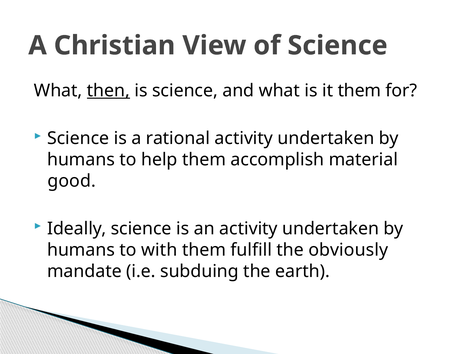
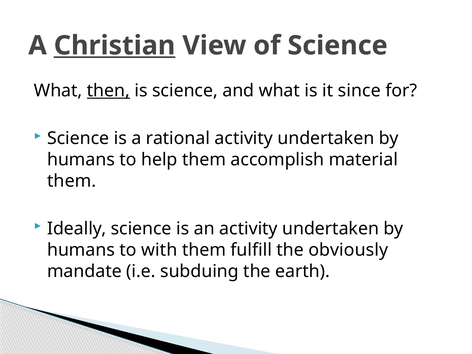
Christian underline: none -> present
it them: them -> since
good at (72, 181): good -> them
